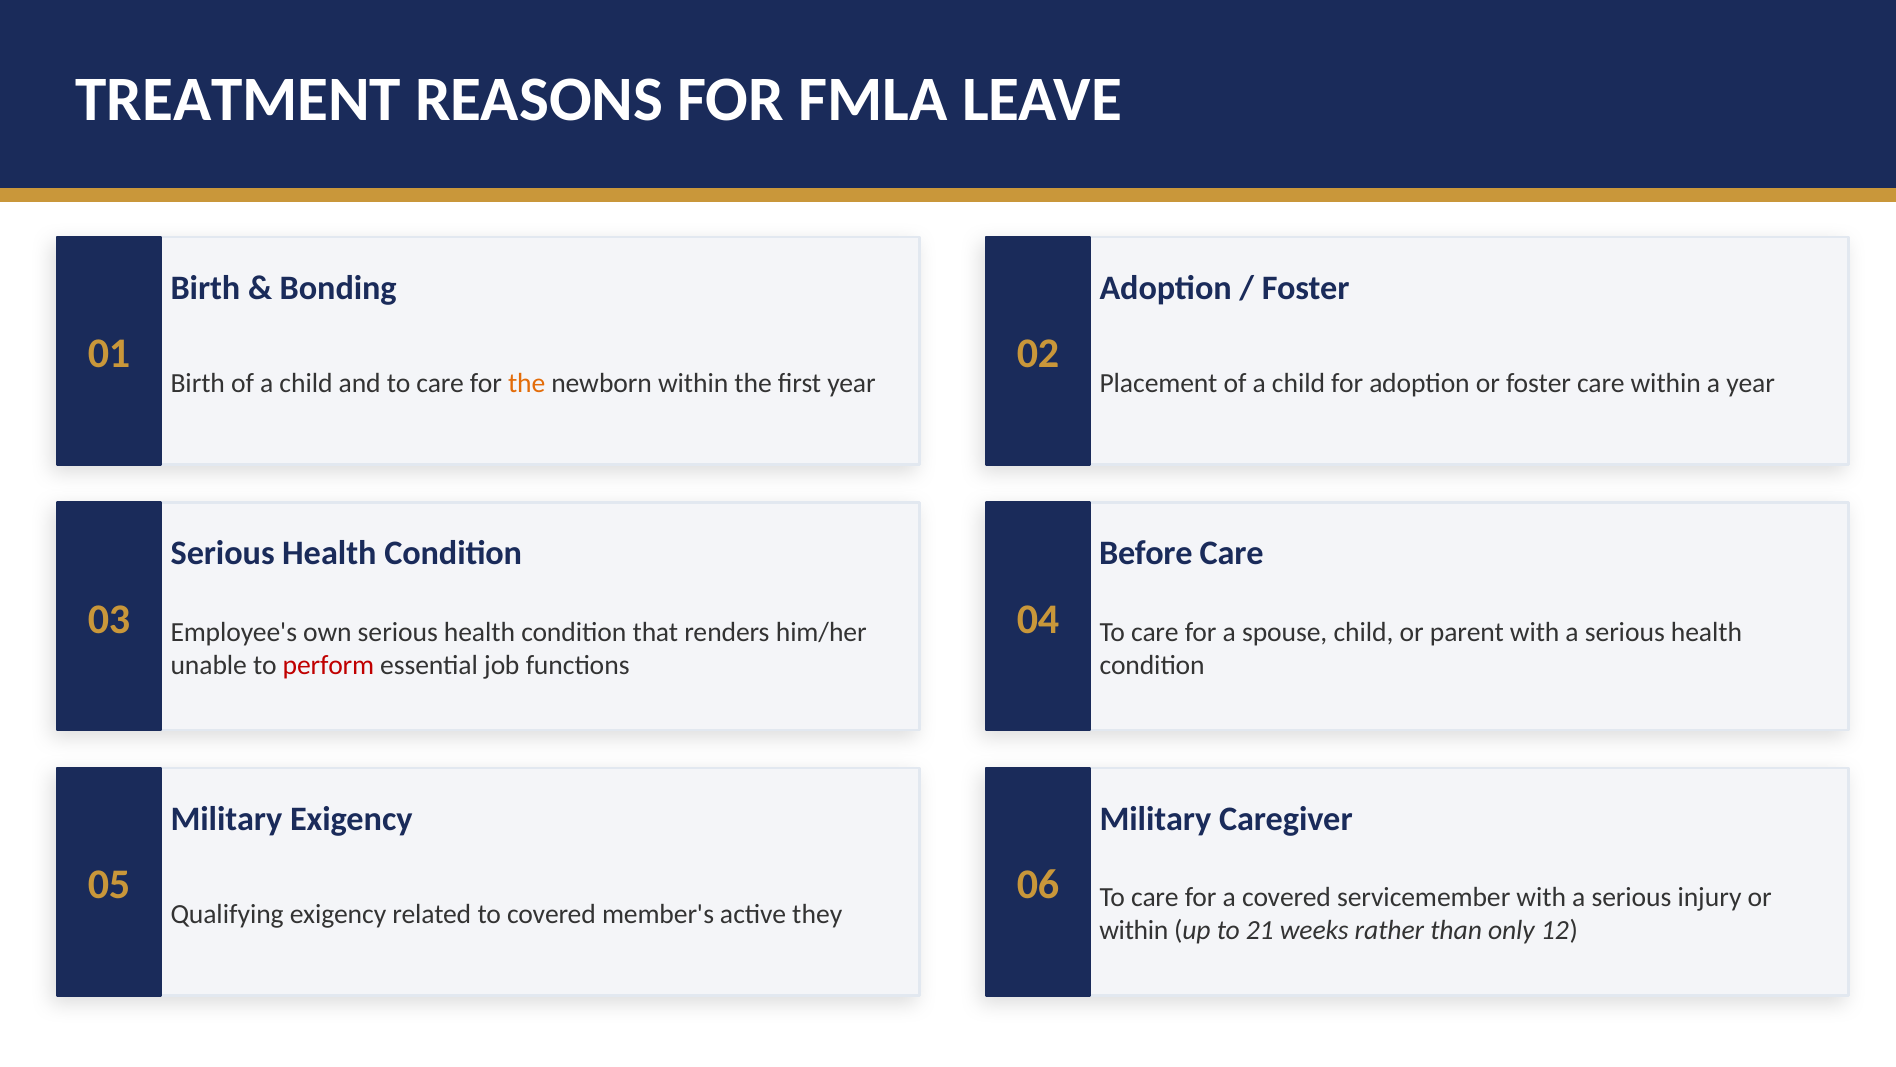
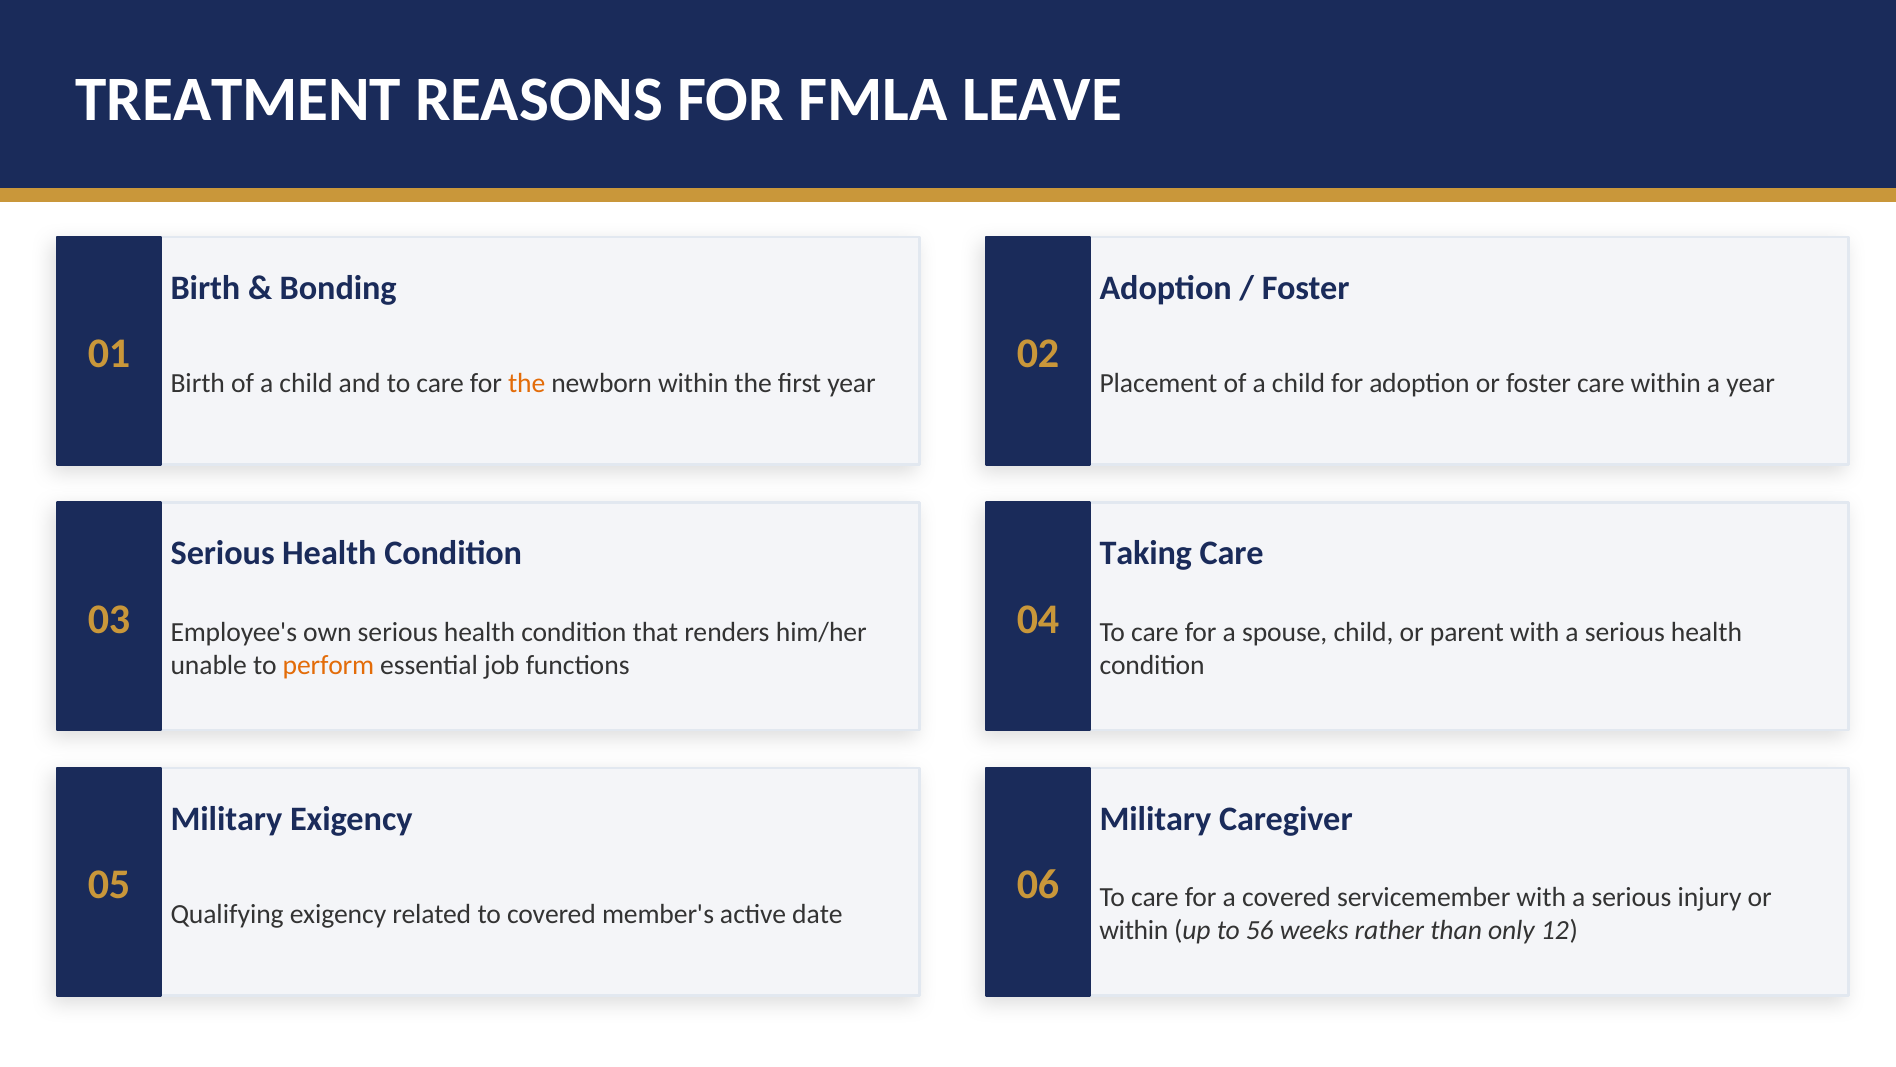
Before: Before -> Taking
perform colour: red -> orange
they: they -> date
21: 21 -> 56
